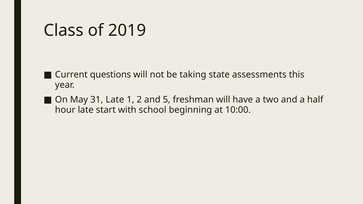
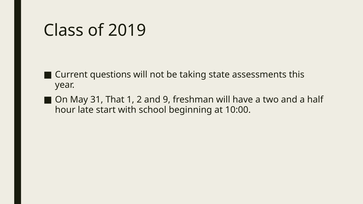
31 Late: Late -> That
5: 5 -> 9
